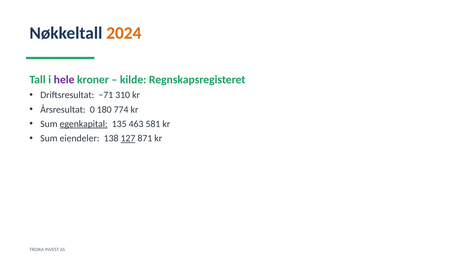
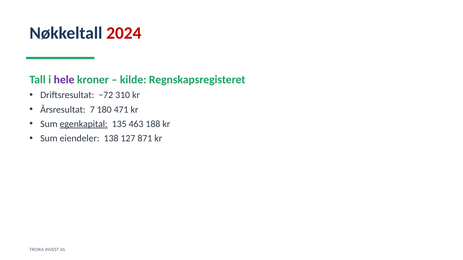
2024 colour: orange -> red
−71: −71 -> −72
0: 0 -> 7
774: 774 -> 471
581: 581 -> 188
127 underline: present -> none
